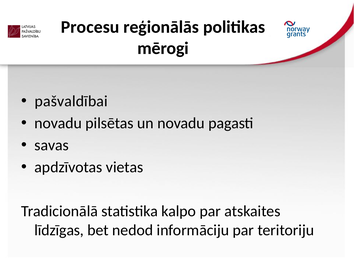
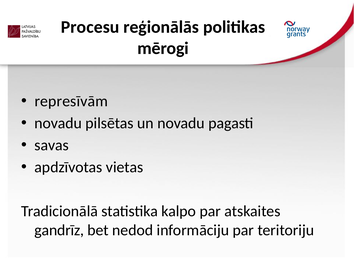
pašvaldībai: pašvaldībai -> represīvām
līdzīgas: līdzīgas -> gandrīz
